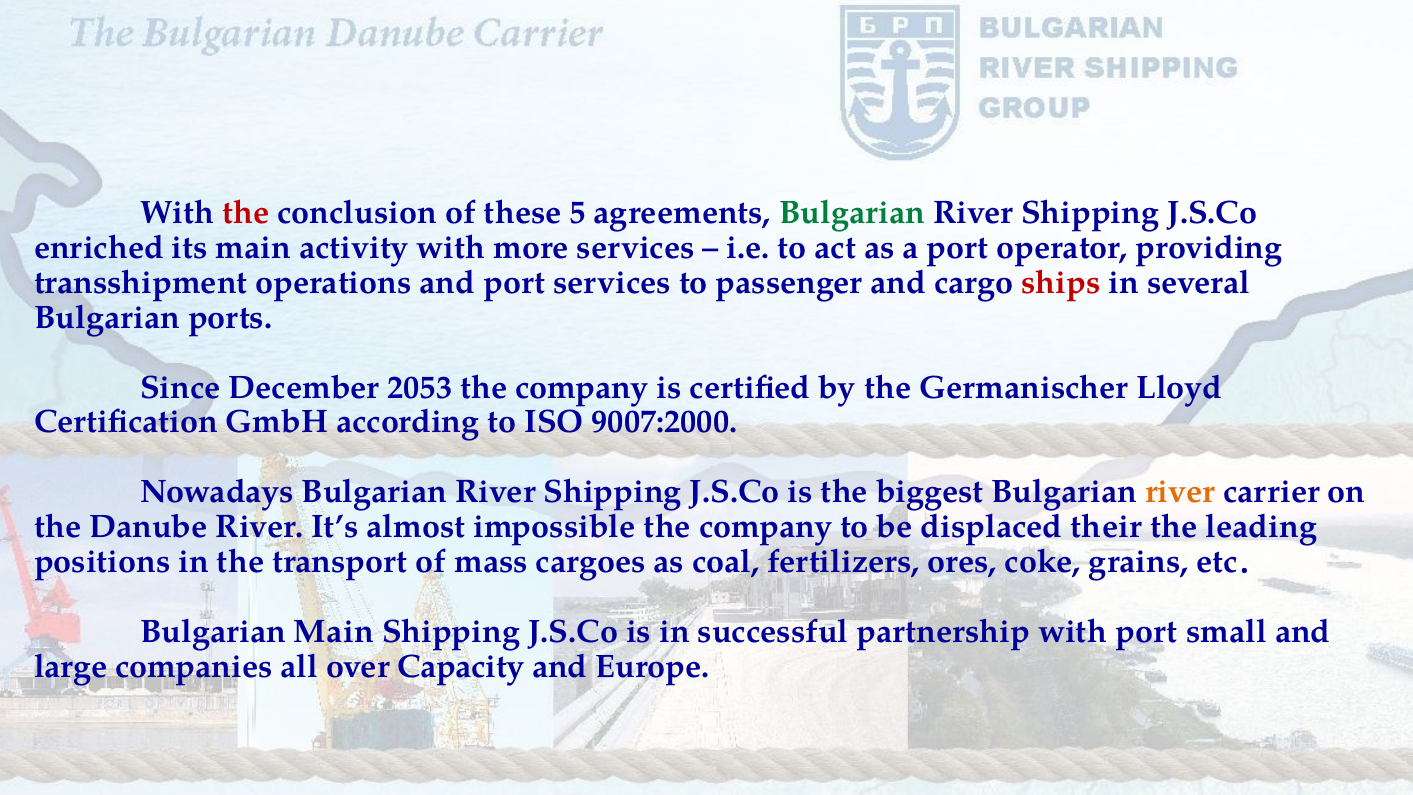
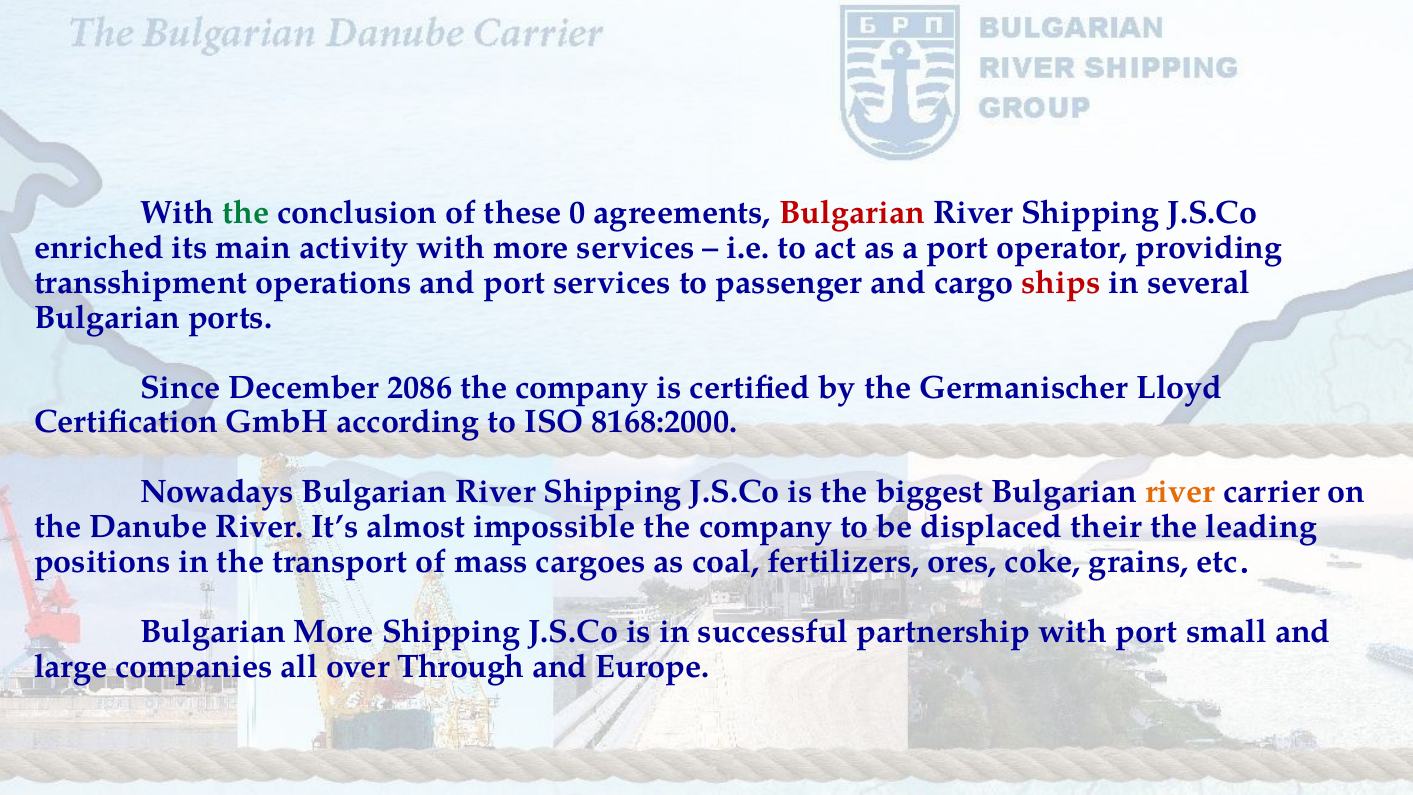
the at (246, 212) colour: red -> green
5: 5 -> 0
Bulgarian at (852, 212) colour: green -> red
2053: 2053 -> 2086
9007:2000: 9007:2000 -> 8168:2000
Bulgarian Main: Main -> More
Capacity: Capacity -> Through
